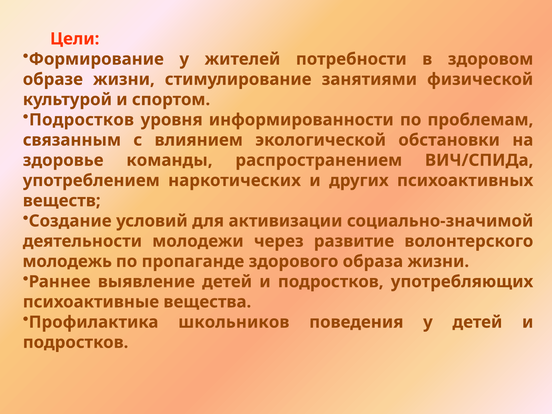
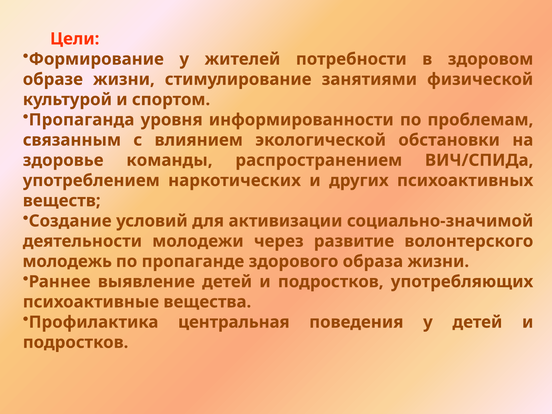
Подростков at (82, 120): Подростков -> Пропаганда
школьников: школьников -> центральная
